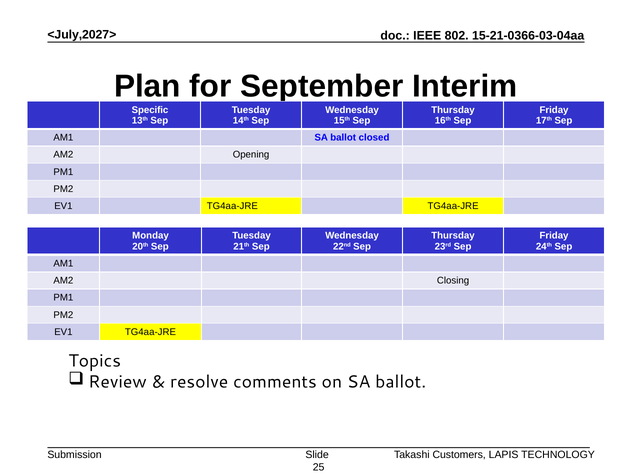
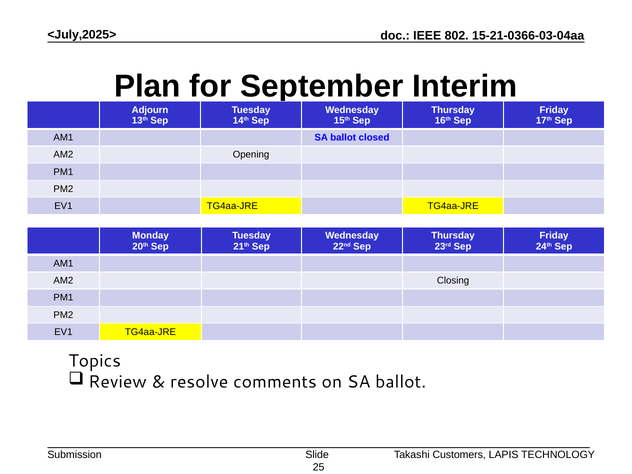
<July,2027>: <July,2027> -> <July,2025>
Specific: Specific -> Adjourn
